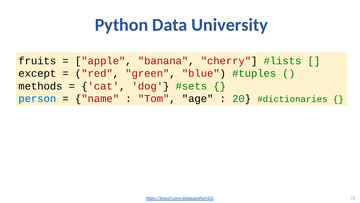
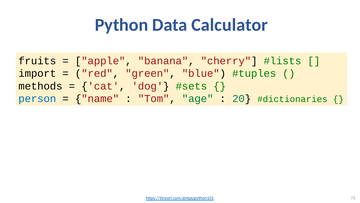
University: University -> Calculator
except: except -> import
age colour: black -> green
